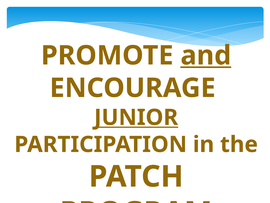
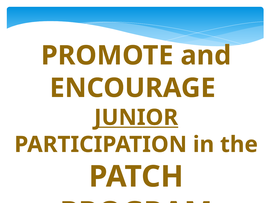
and underline: present -> none
